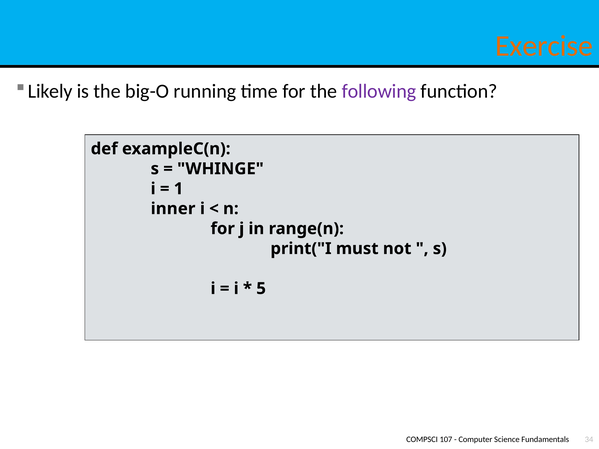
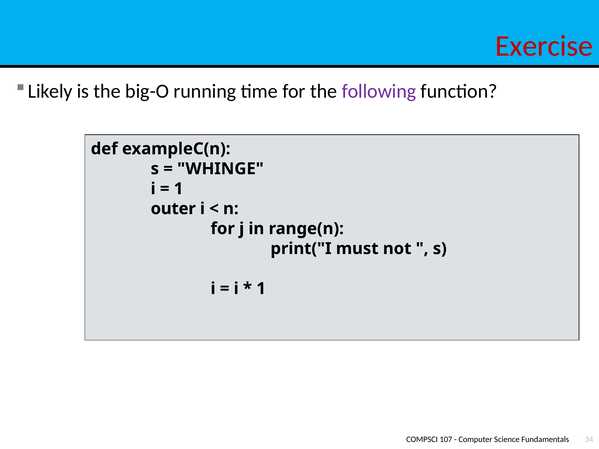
Exercise colour: orange -> red
inner: inner -> outer
5 at (261, 289): 5 -> 1
